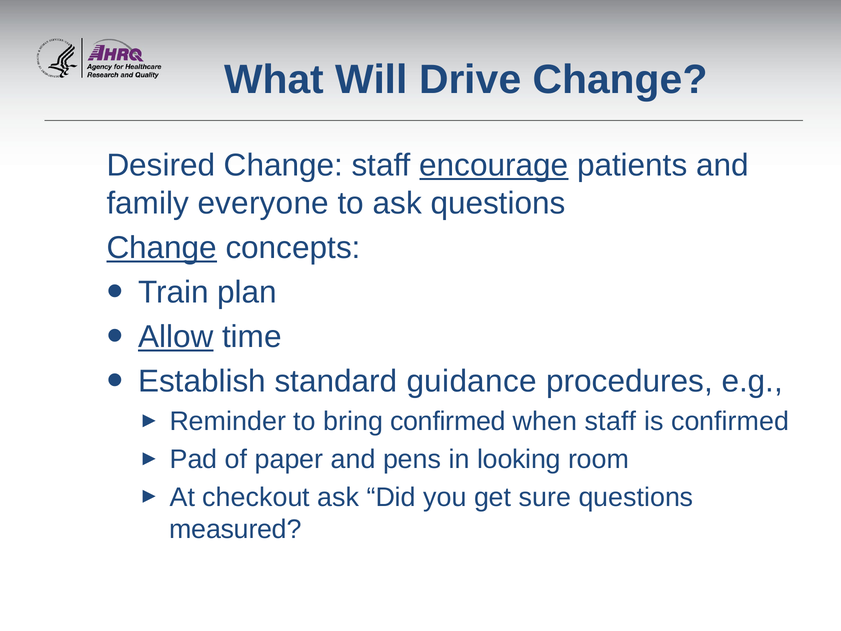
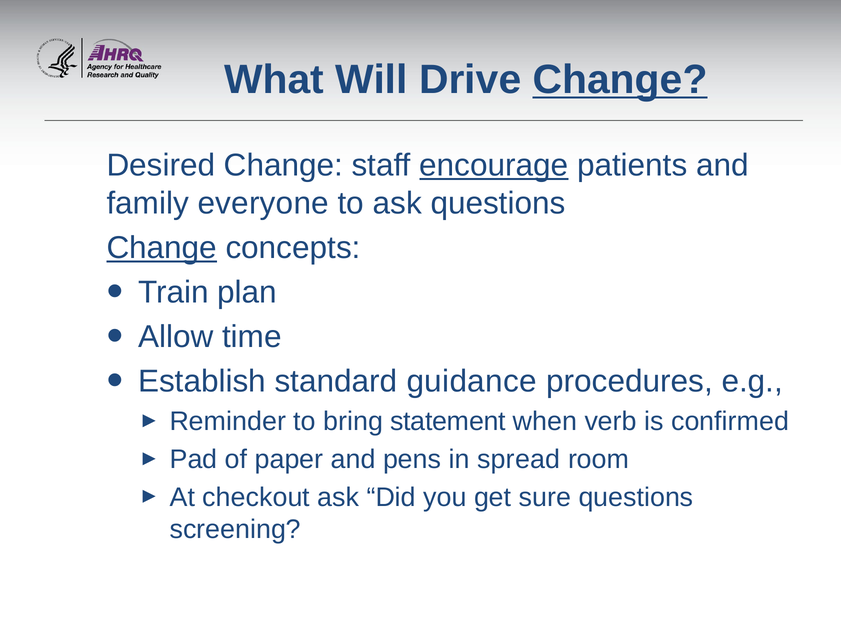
Change at (620, 80) underline: none -> present
Allow underline: present -> none
bring confirmed: confirmed -> statement
when staff: staff -> verb
looking: looking -> spread
measured: measured -> screening
